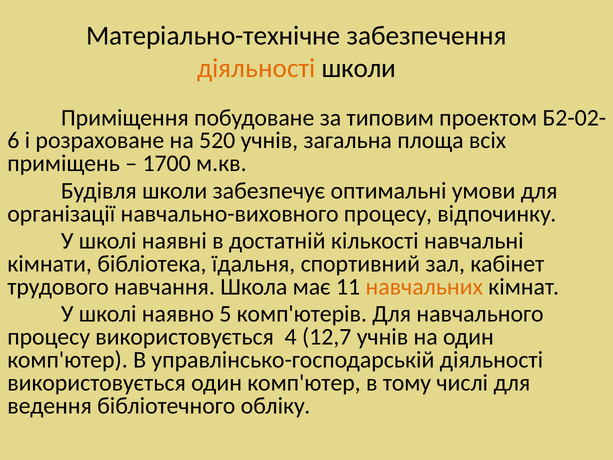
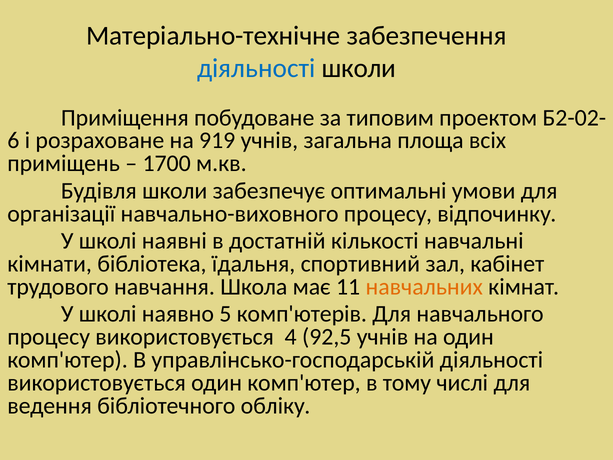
діяльності at (256, 68) colour: orange -> blue
520: 520 -> 919
12,7: 12,7 -> 92,5
